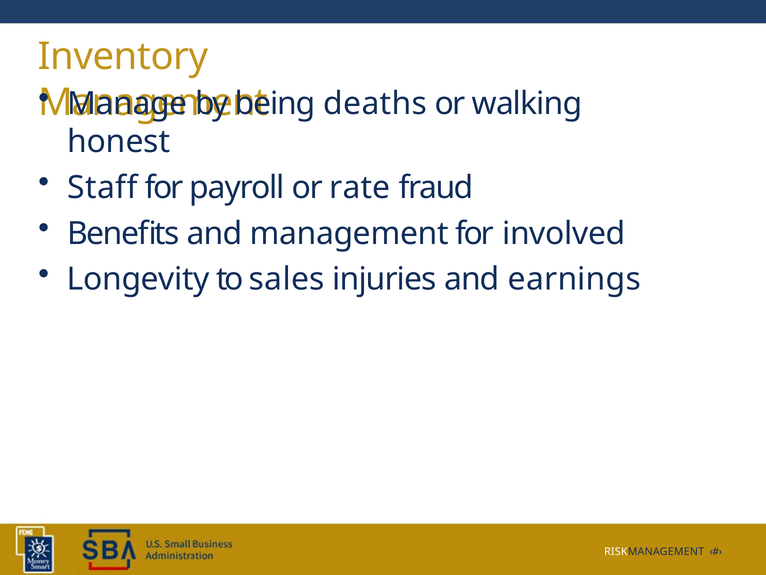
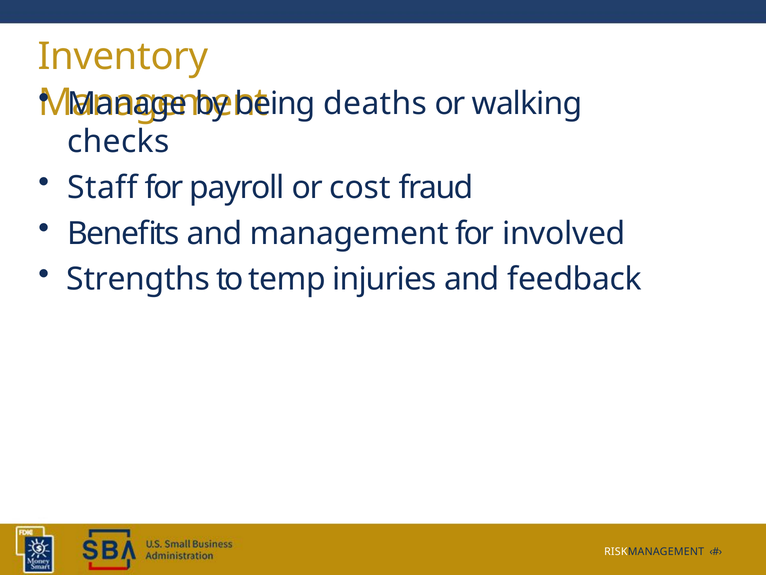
honest: honest -> checks
rate: rate -> cost
Longevity: Longevity -> Strengths
sales: sales -> temp
earnings: earnings -> feedback
